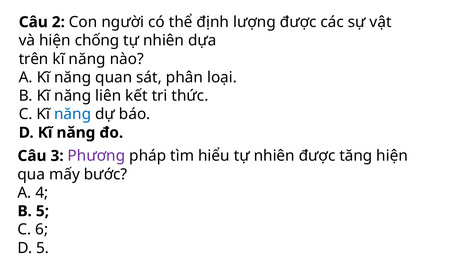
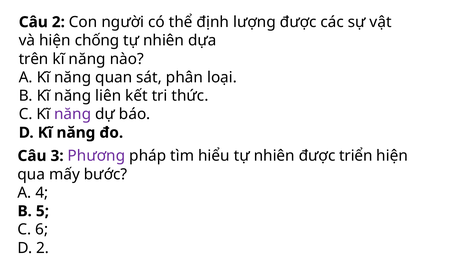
năng at (73, 114) colour: blue -> purple
tăng: tăng -> triển
D 5: 5 -> 2
